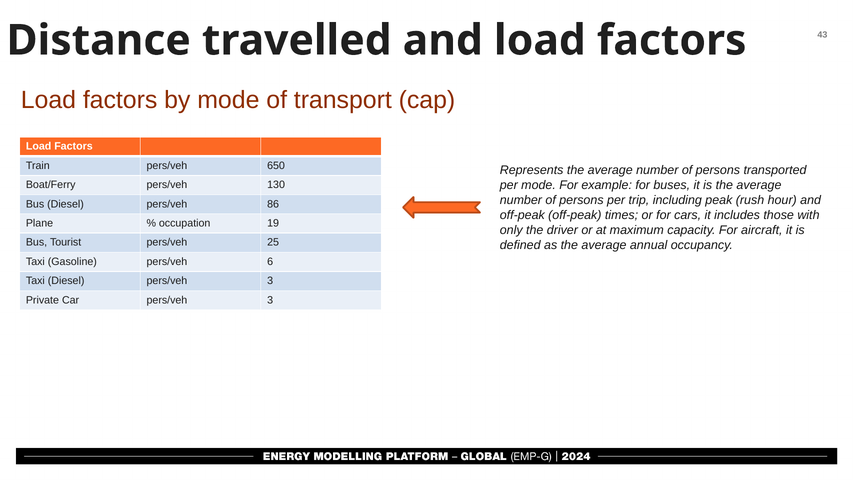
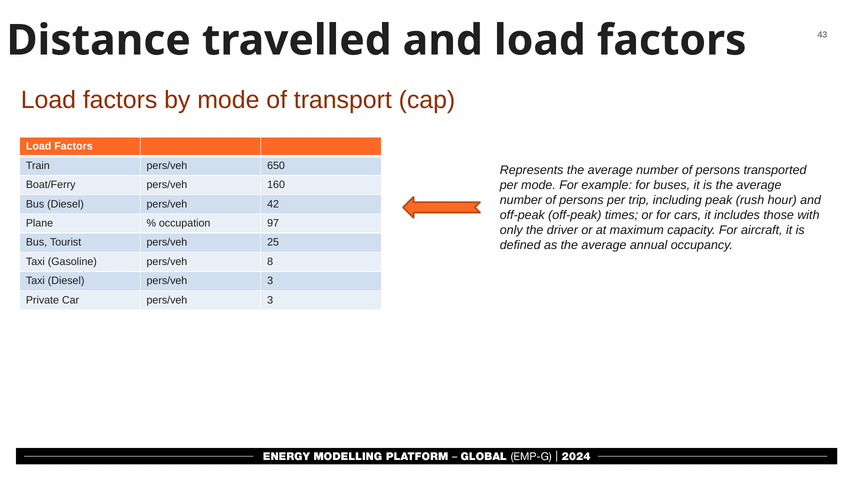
130: 130 -> 160
86: 86 -> 42
19: 19 -> 97
6: 6 -> 8
